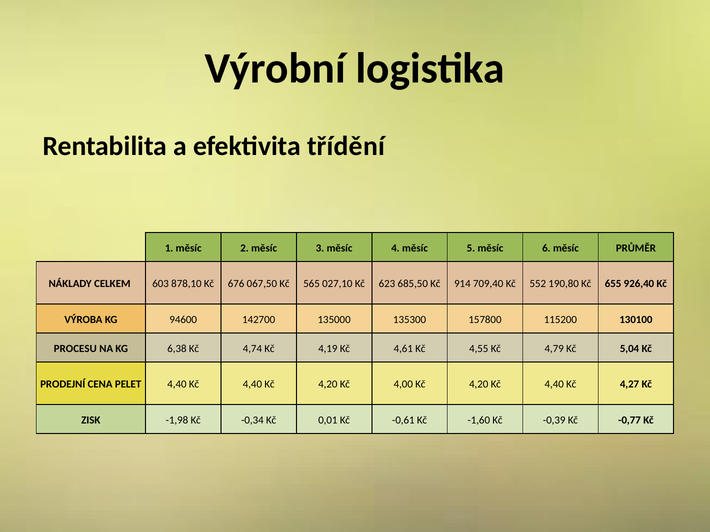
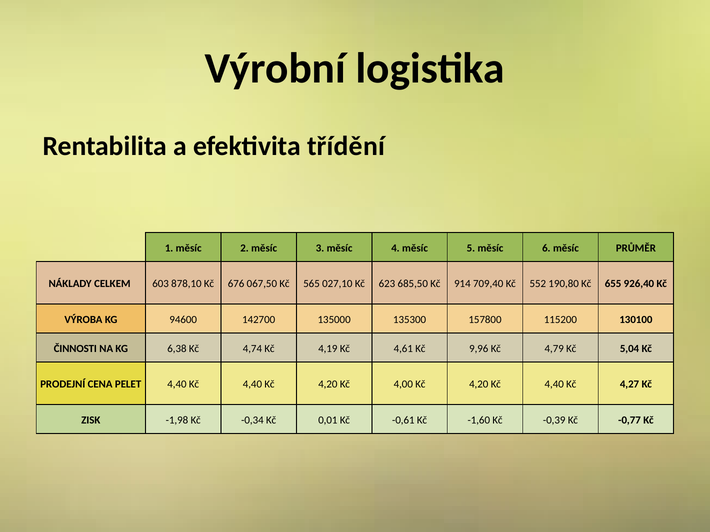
PROCESU: PROCESU -> ČINNOSTI
4,55: 4,55 -> 9,96
